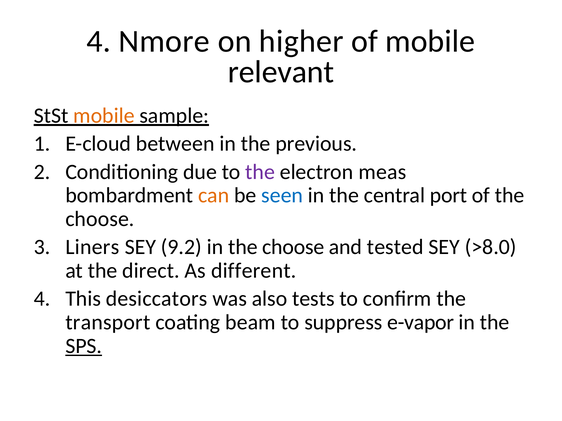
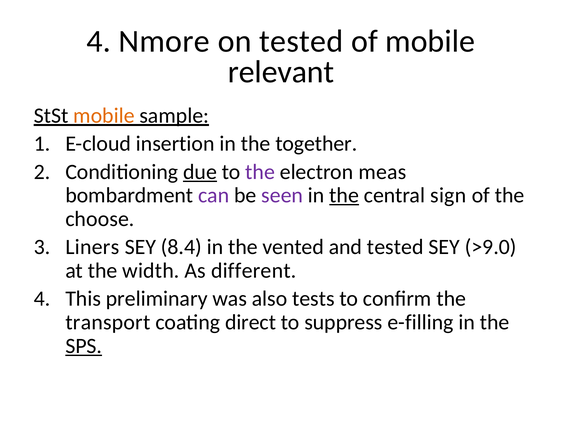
on higher: higher -> tested
between: between -> insertion
previous: previous -> together
due underline: none -> present
can colour: orange -> purple
seen colour: blue -> purple
the at (344, 196) underline: none -> present
port: port -> sign
9.2: 9.2 -> 8.4
in the choose: choose -> vented
>8.0: >8.0 -> >9.0
direct: direct -> width
desiccators: desiccators -> preliminary
beam: beam -> direct
e-vapor: e-vapor -> e-filling
